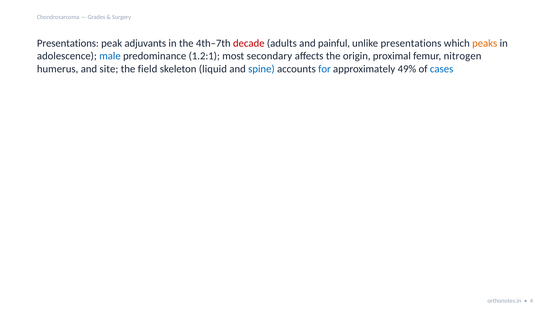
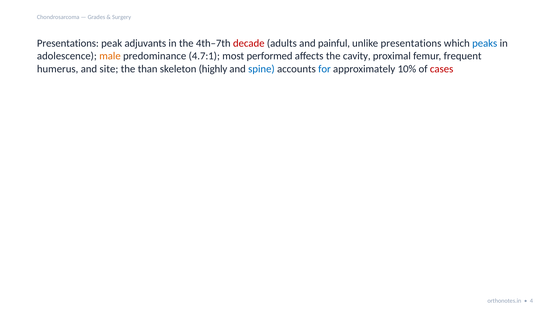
peaks colour: orange -> blue
male colour: blue -> orange
1.2:1: 1.2:1 -> 4.7:1
secondary: secondary -> performed
origin: origin -> cavity
nitrogen: nitrogen -> frequent
field: field -> than
liquid: liquid -> highly
49%: 49% -> 10%
cases colour: blue -> red
